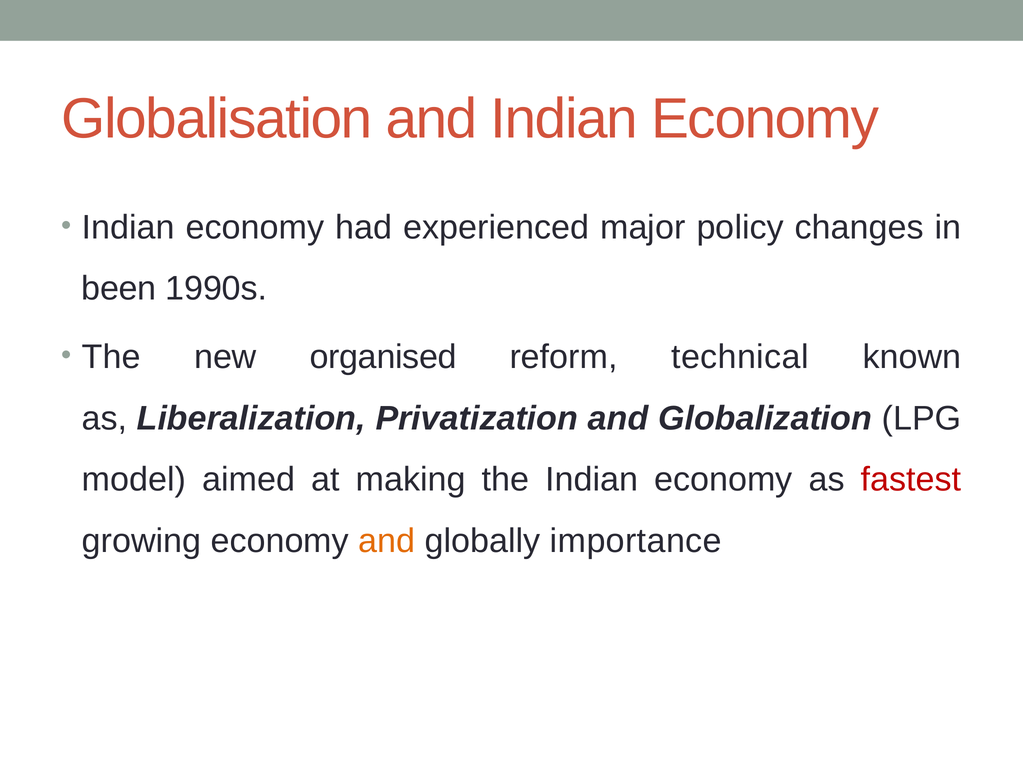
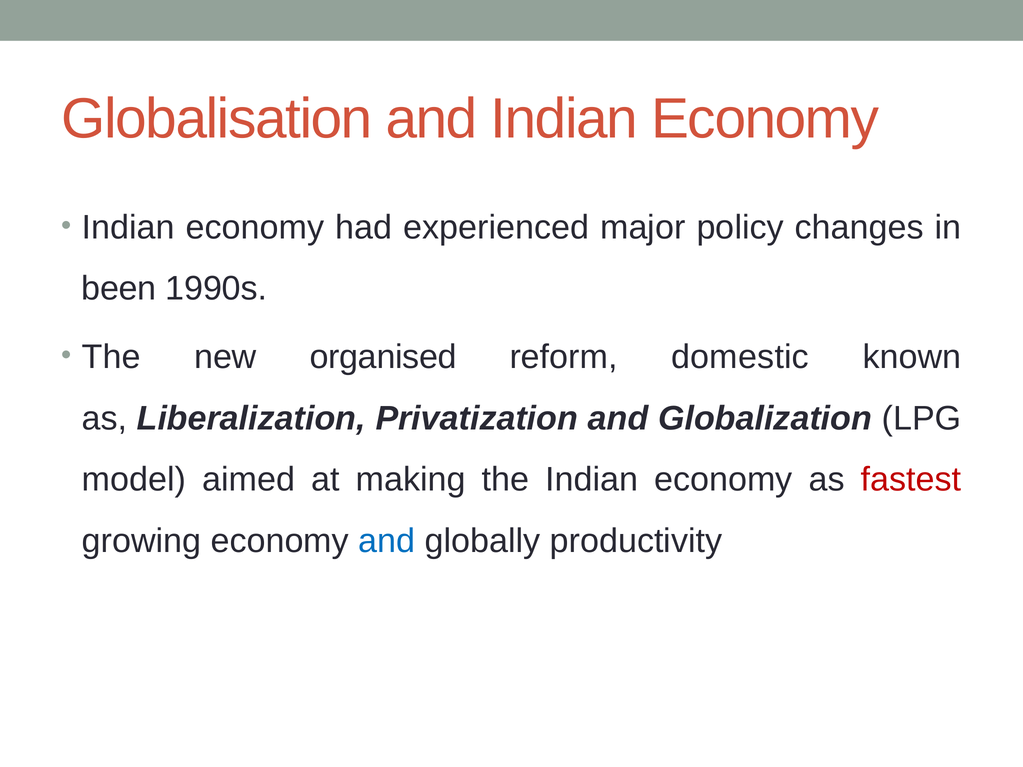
technical: technical -> domestic
and at (387, 541) colour: orange -> blue
importance: importance -> productivity
